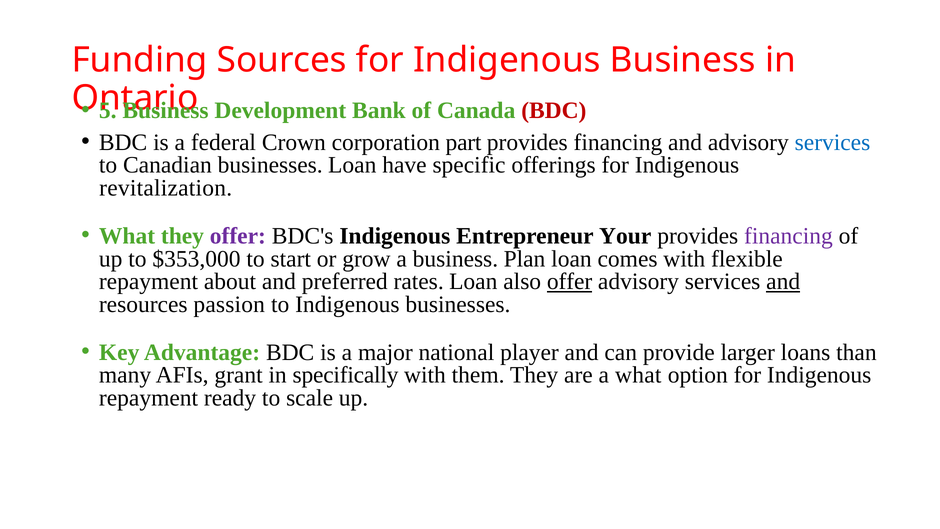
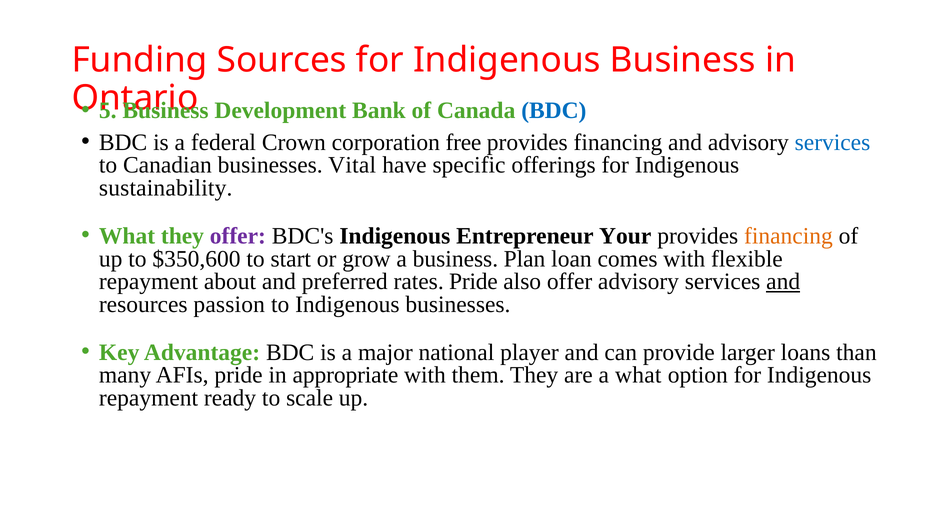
BDC at (554, 111) colour: red -> blue
part: part -> free
businesses Loan: Loan -> Vital
revitalization: revitalization -> sustainability
financing at (788, 236) colour: purple -> orange
$353,000: $353,000 -> $350,600
rates Loan: Loan -> Pride
offer at (570, 281) underline: present -> none
AFIs grant: grant -> pride
specifically: specifically -> appropriate
